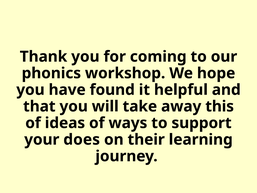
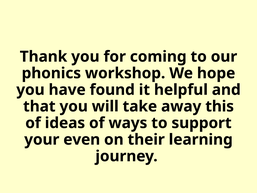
does: does -> even
